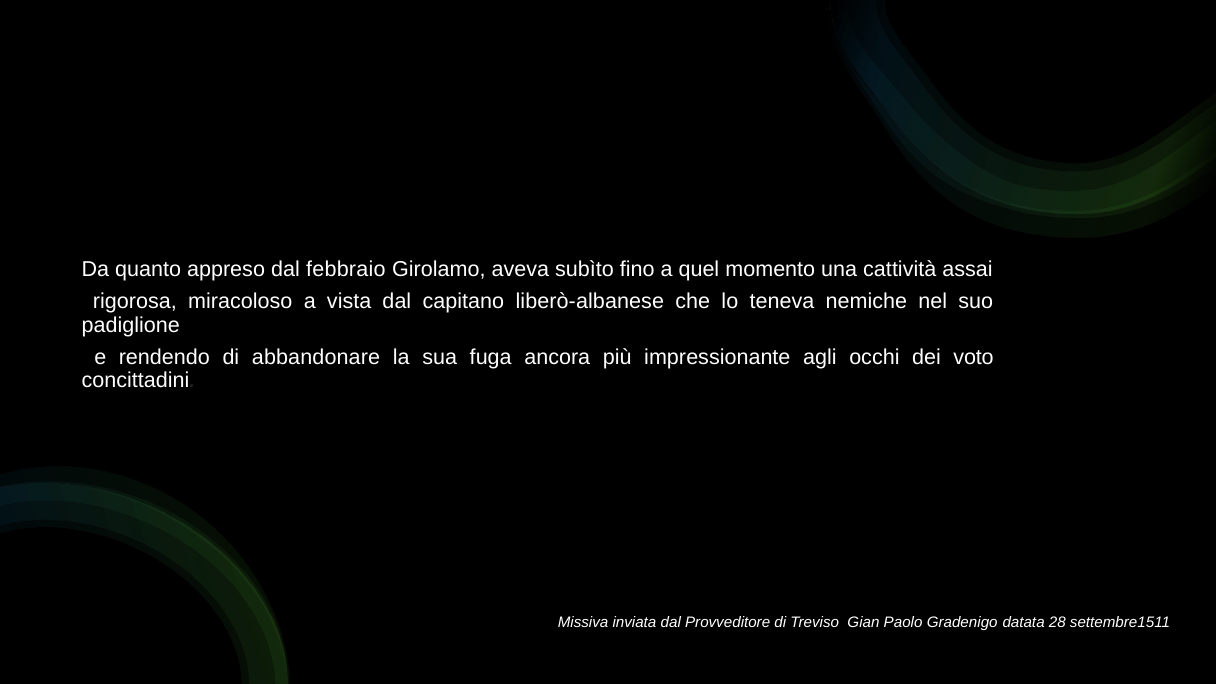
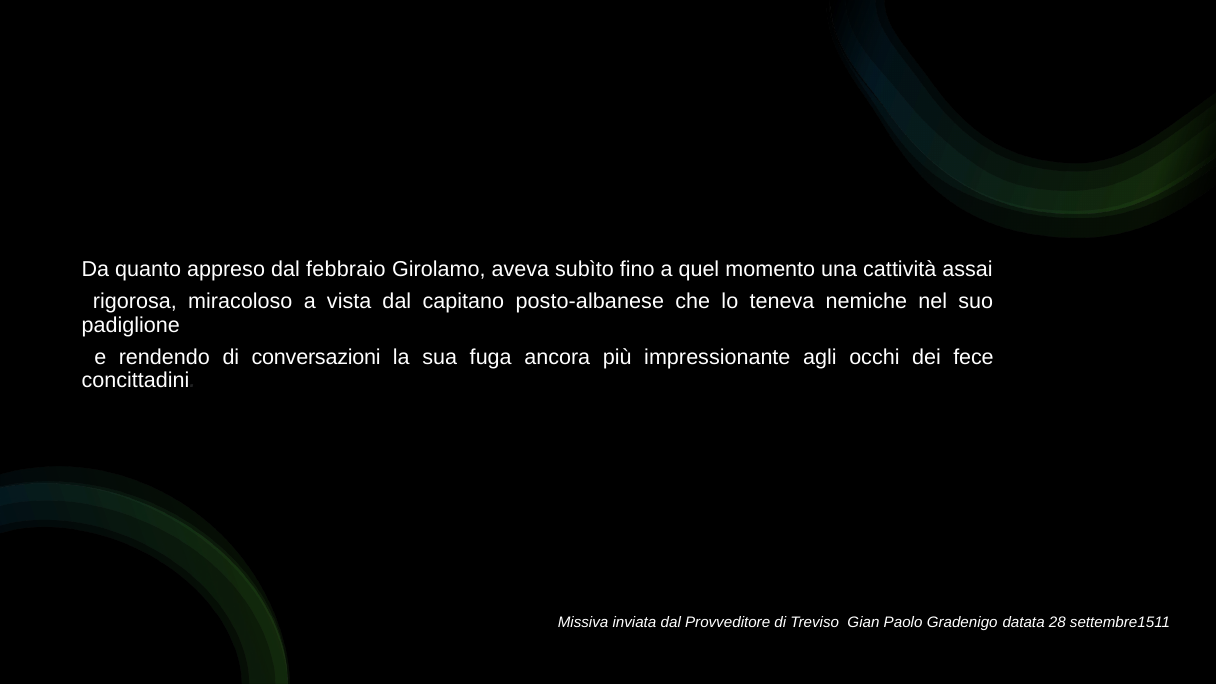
liberò-albanese: liberò-albanese -> posto-albanese
abbandonare: abbandonare -> conversazioni
voto: voto -> fece
